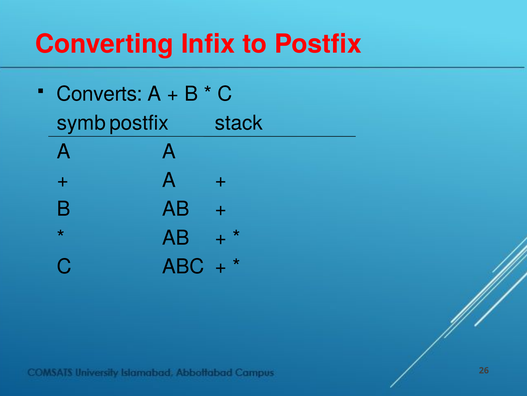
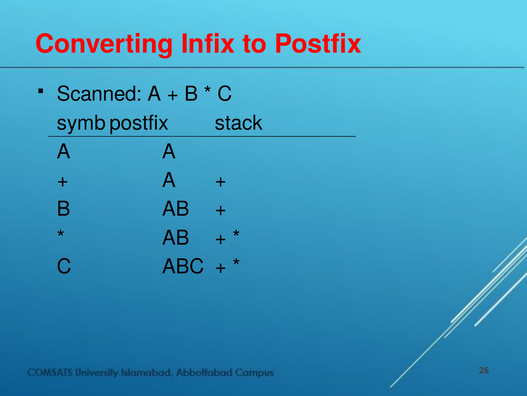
Converts: Converts -> Scanned
